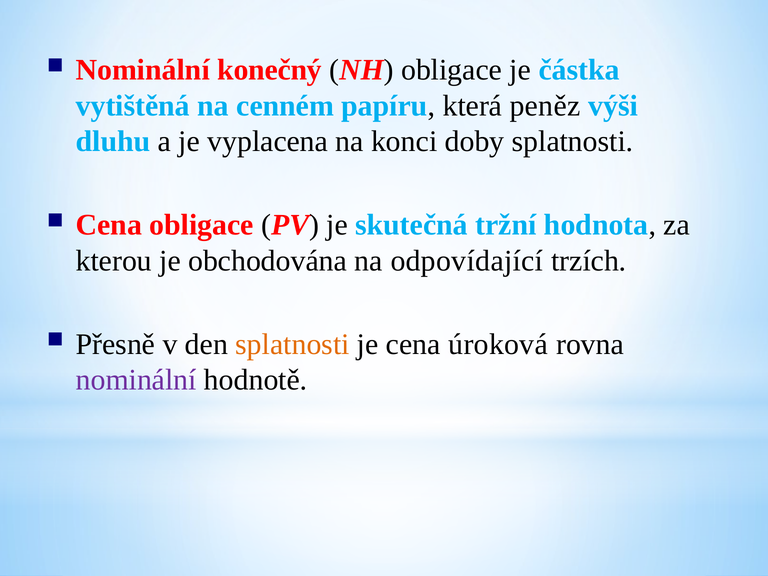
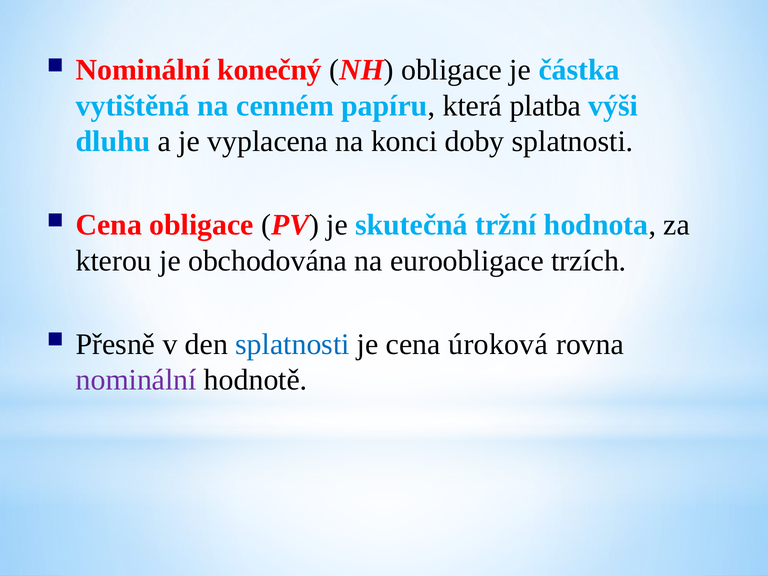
peněz: peněz -> platba
odpovídající: odpovídající -> euroobligace
splatnosti at (292, 344) colour: orange -> blue
